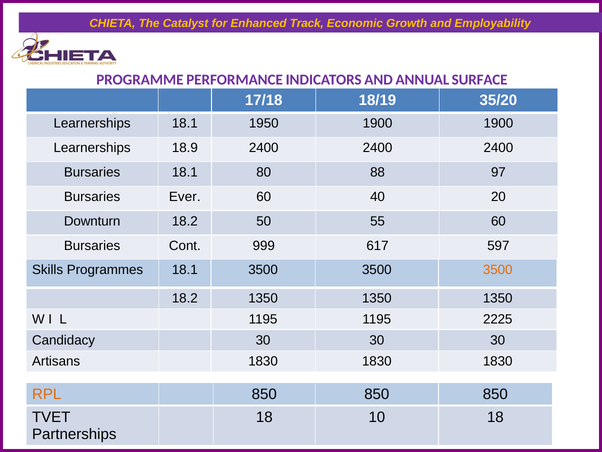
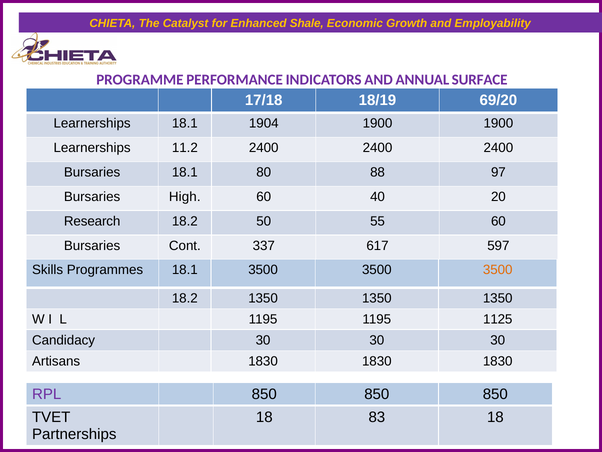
Track: Track -> Shale
35/20: 35/20 -> 69/20
1950: 1950 -> 1904
18.9: 18.9 -> 11.2
Ever: Ever -> High
Downturn: Downturn -> Research
999: 999 -> 337
2225: 2225 -> 1125
RPL colour: orange -> purple
10: 10 -> 83
